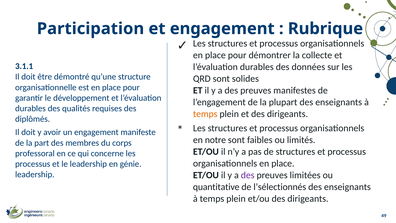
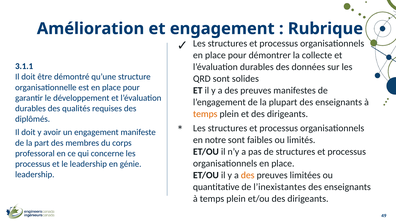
Participation: Participation -> Amélioration
des at (248, 175) colour: purple -> orange
l’sélectionnés: l’sélectionnés -> l’inexistantes
